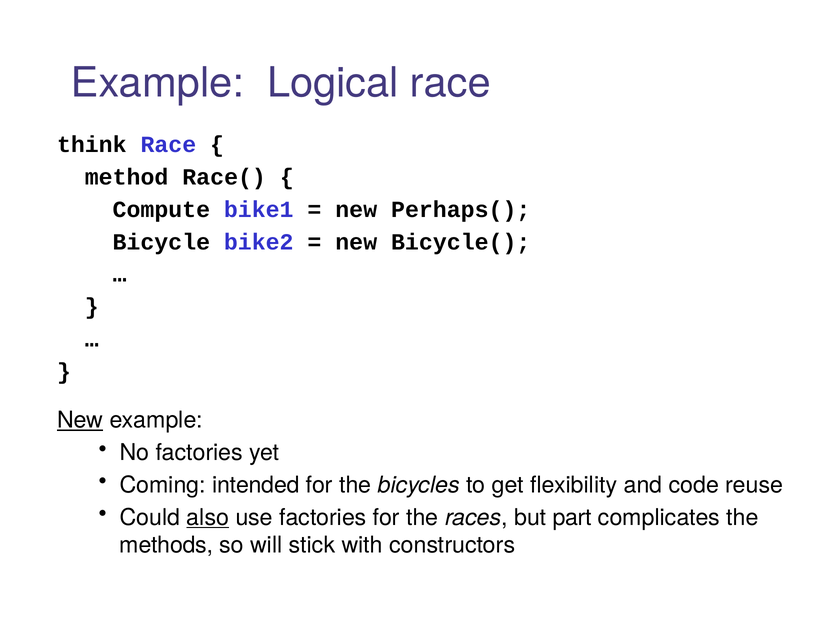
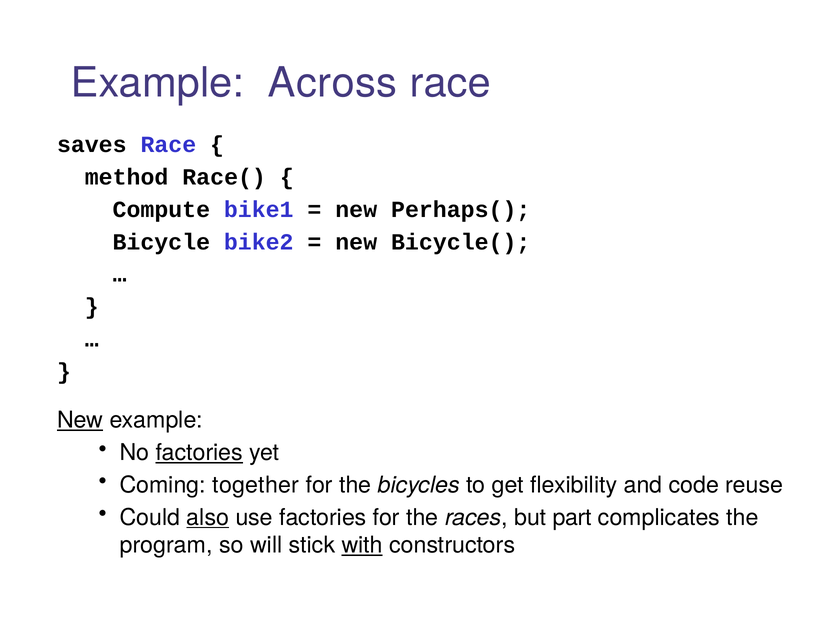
Logical: Logical -> Across
think: think -> saves
factories at (199, 453) underline: none -> present
intended: intended -> together
methods: methods -> program
with underline: none -> present
